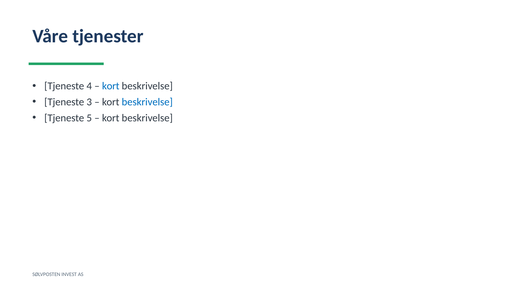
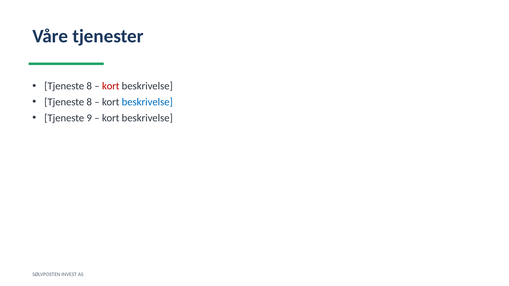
4 at (89, 86): 4 -> 8
kort at (111, 86) colour: blue -> red
3 at (89, 102): 3 -> 8
5: 5 -> 9
